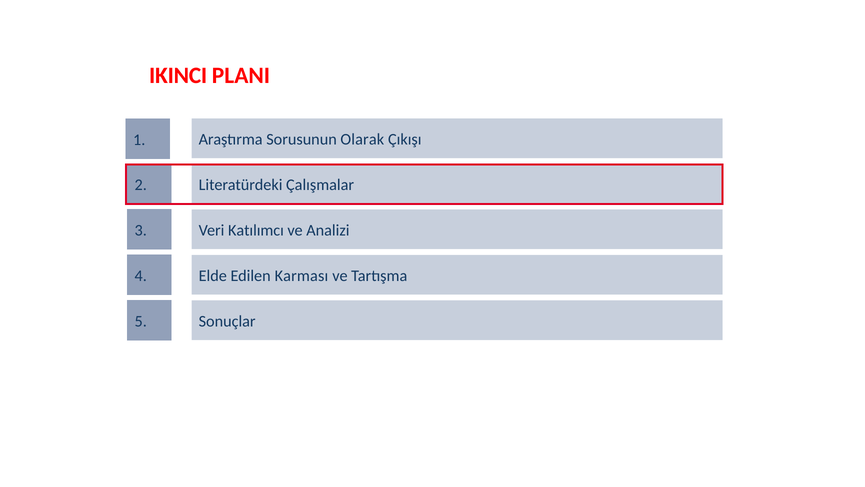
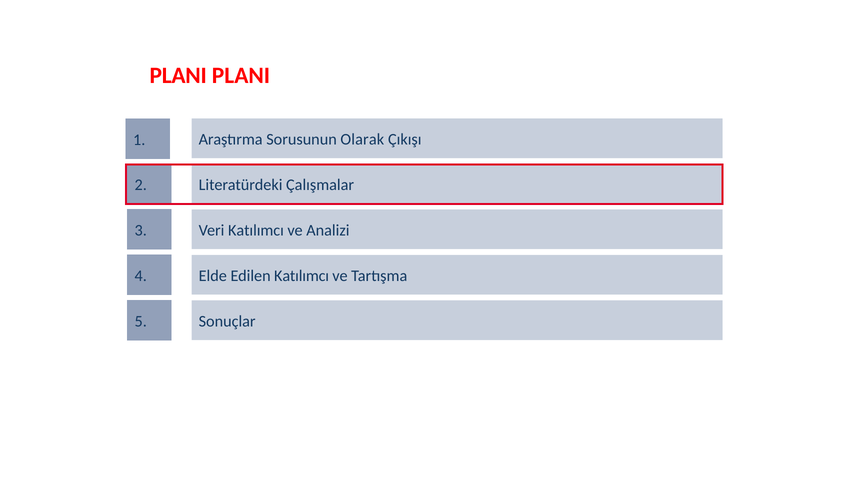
IKINCI at (178, 76): IKINCI -> PLANI
Edilen Karması: Karması -> Katılımcı
